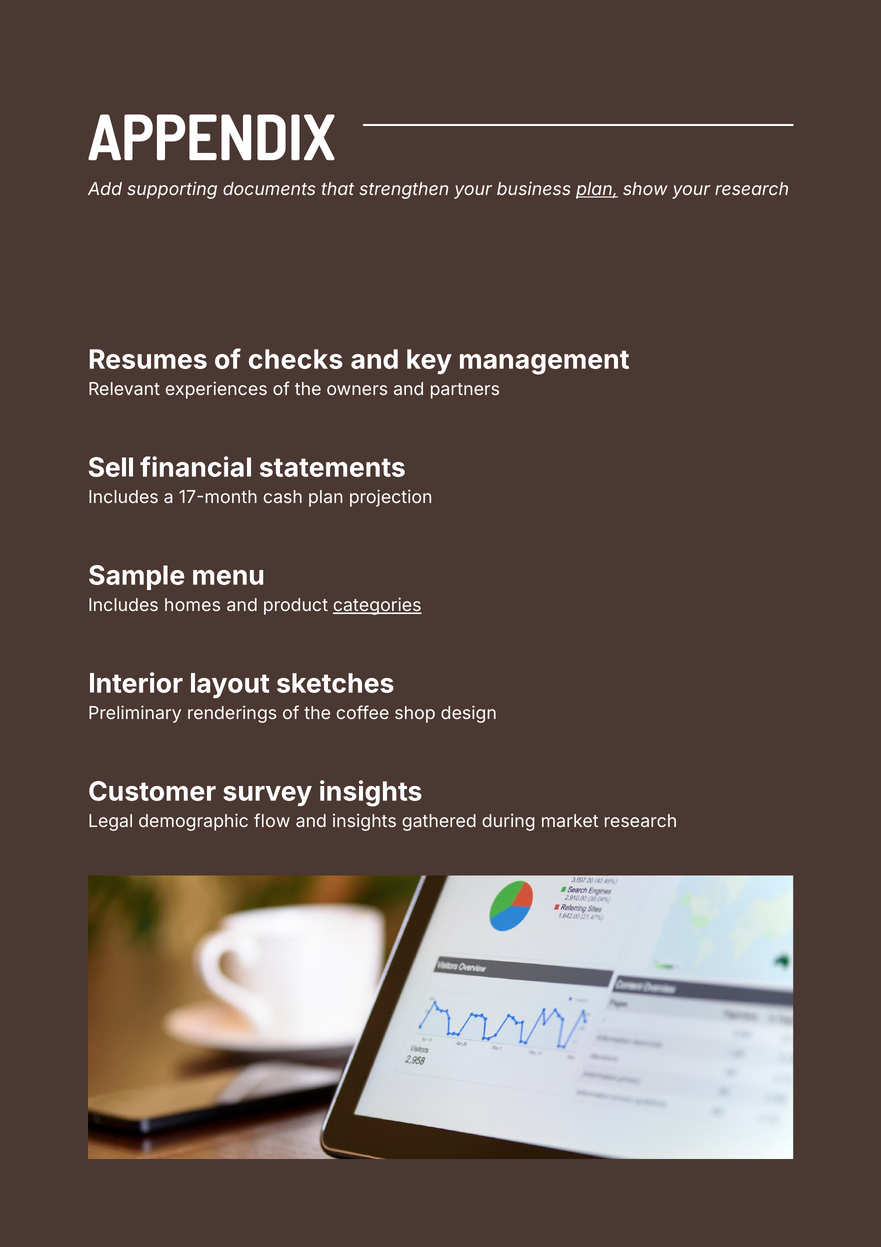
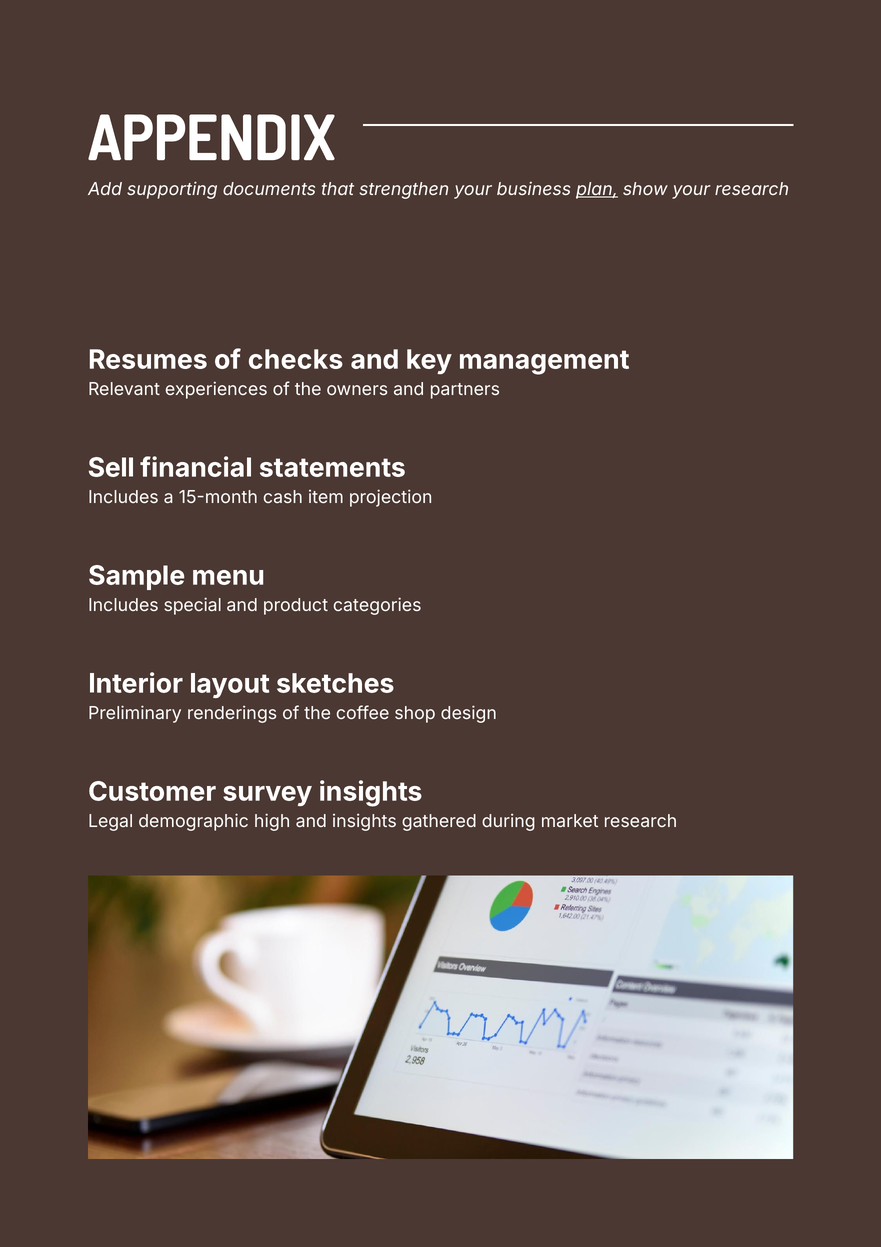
17-month: 17-month -> 15-month
cash plan: plan -> item
homes: homes -> special
categories underline: present -> none
flow: flow -> high
